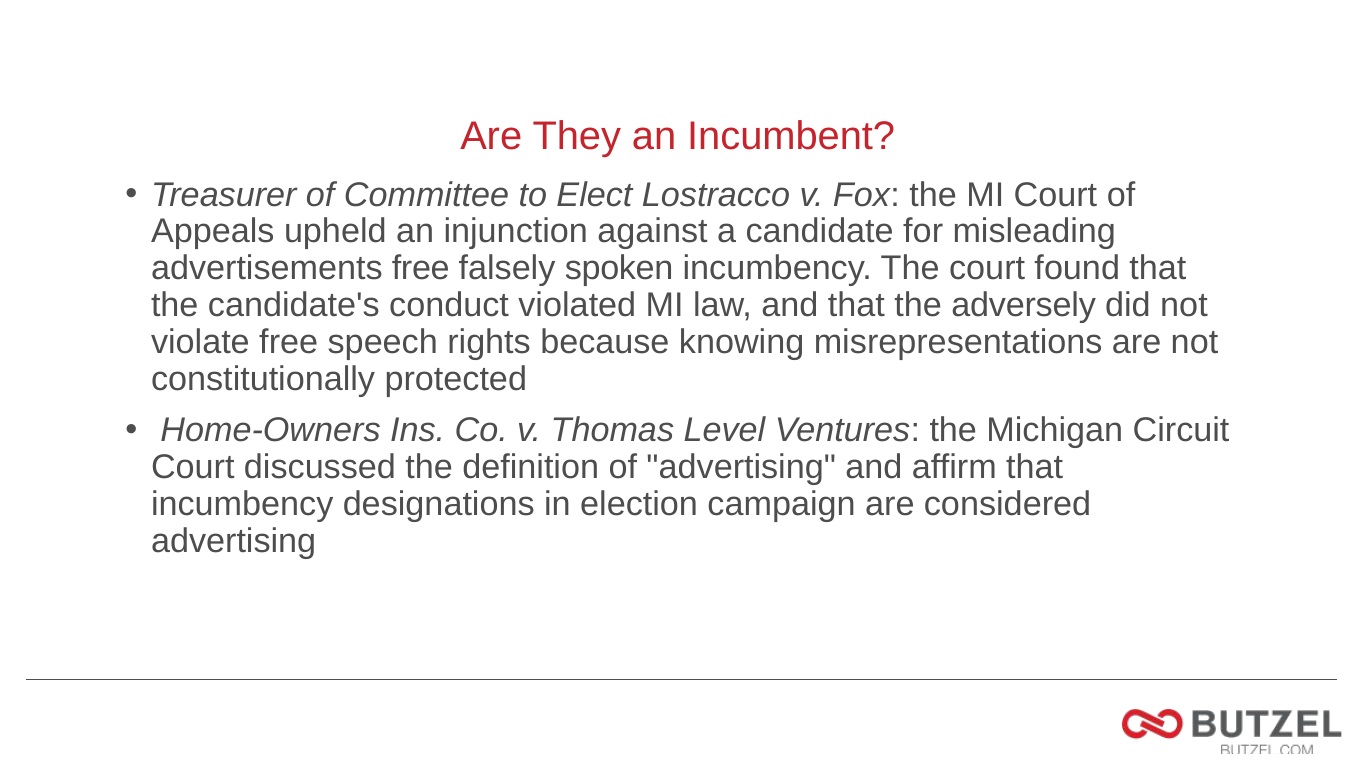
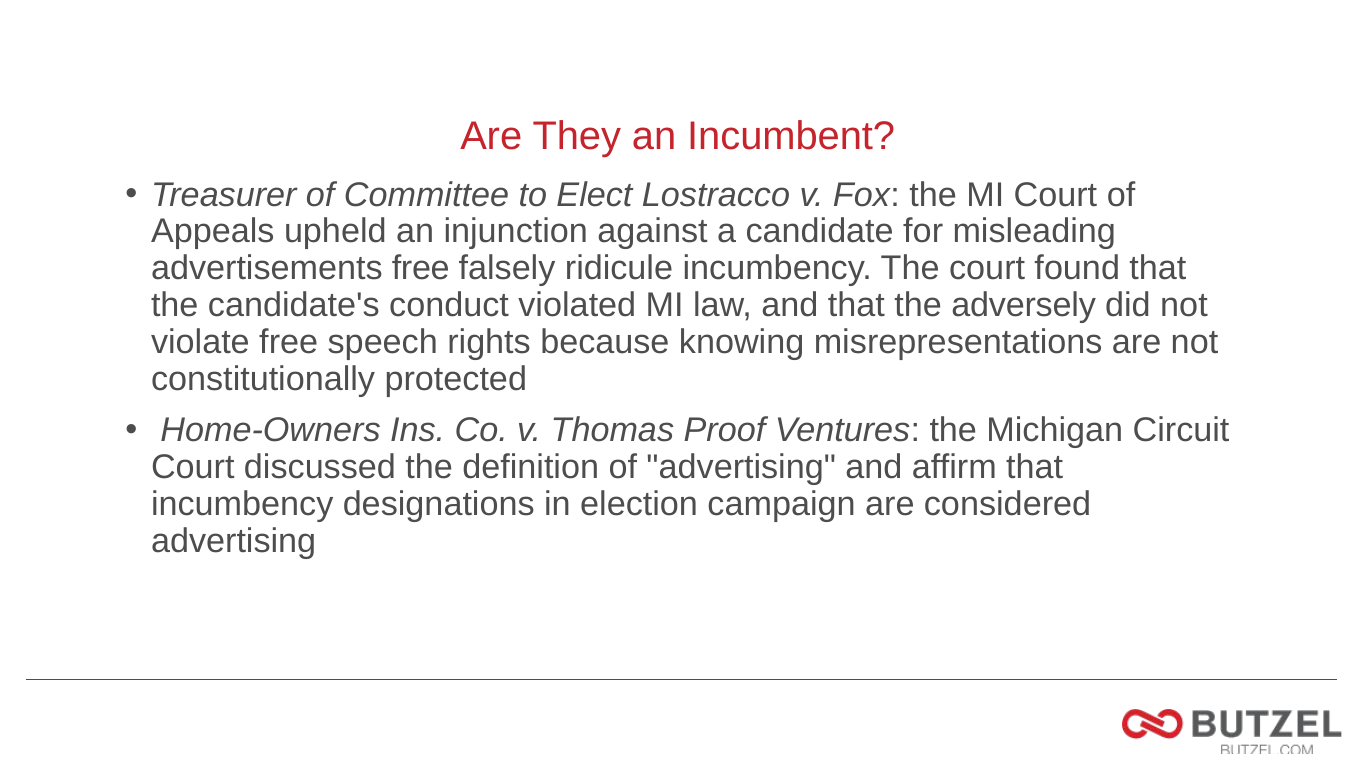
spoken: spoken -> ridicule
Level: Level -> Proof
